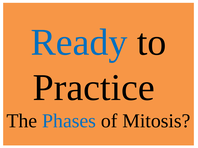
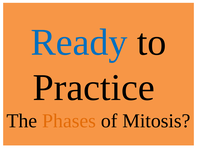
Phases colour: blue -> orange
